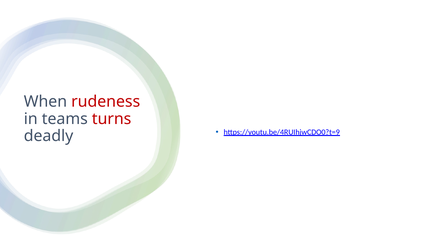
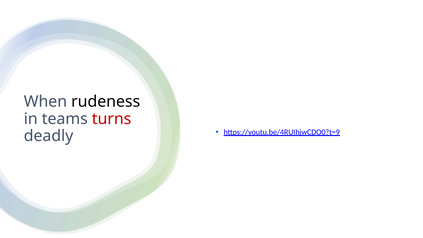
rudeness colour: red -> black
